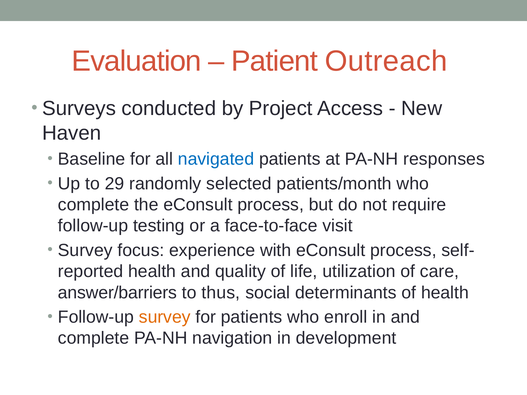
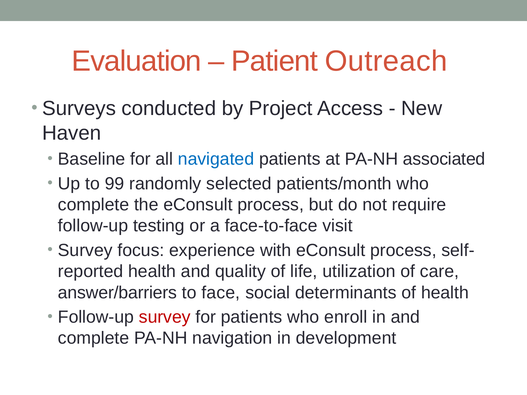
responses: responses -> associated
29: 29 -> 99
thus: thus -> face
survey at (165, 317) colour: orange -> red
